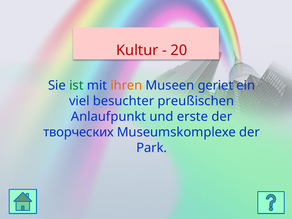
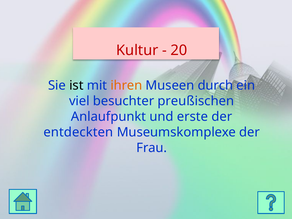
ist colour: green -> black
geriet: geriet -> durch
творческих: творческих -> entdeckten
Park: Park -> Frau
